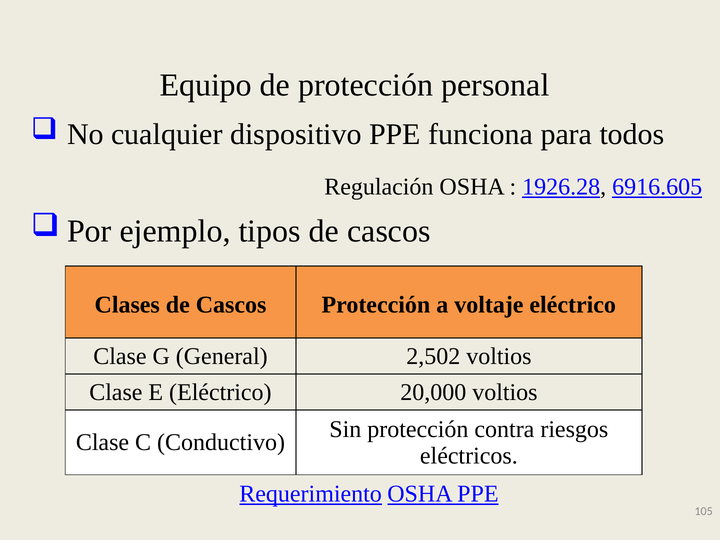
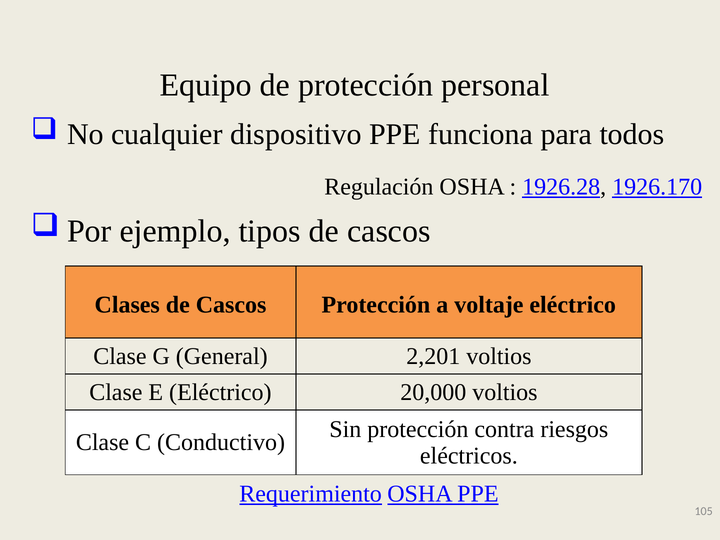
6916.605: 6916.605 -> 1926.170
2,502: 2,502 -> 2,201
